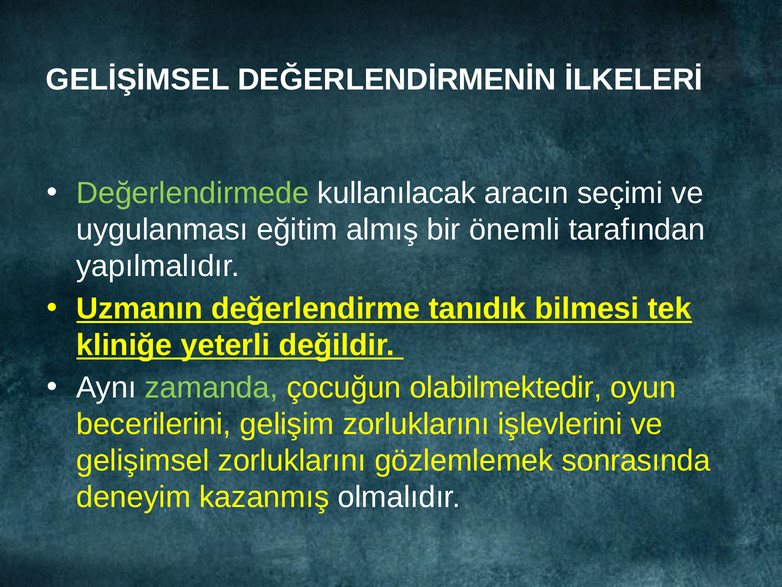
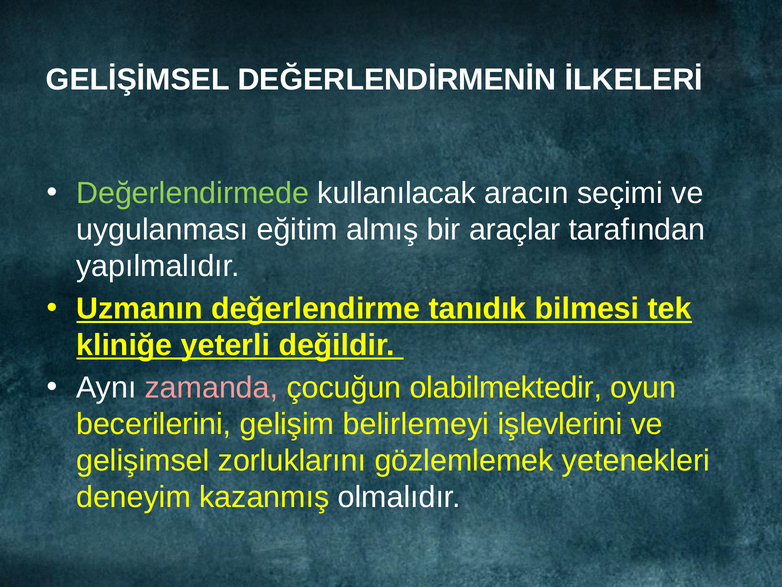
önemli: önemli -> araçlar
zamanda colour: light green -> pink
gelişim zorluklarını: zorluklarını -> belirlemeyi
sonrasında: sonrasında -> yetenekleri
